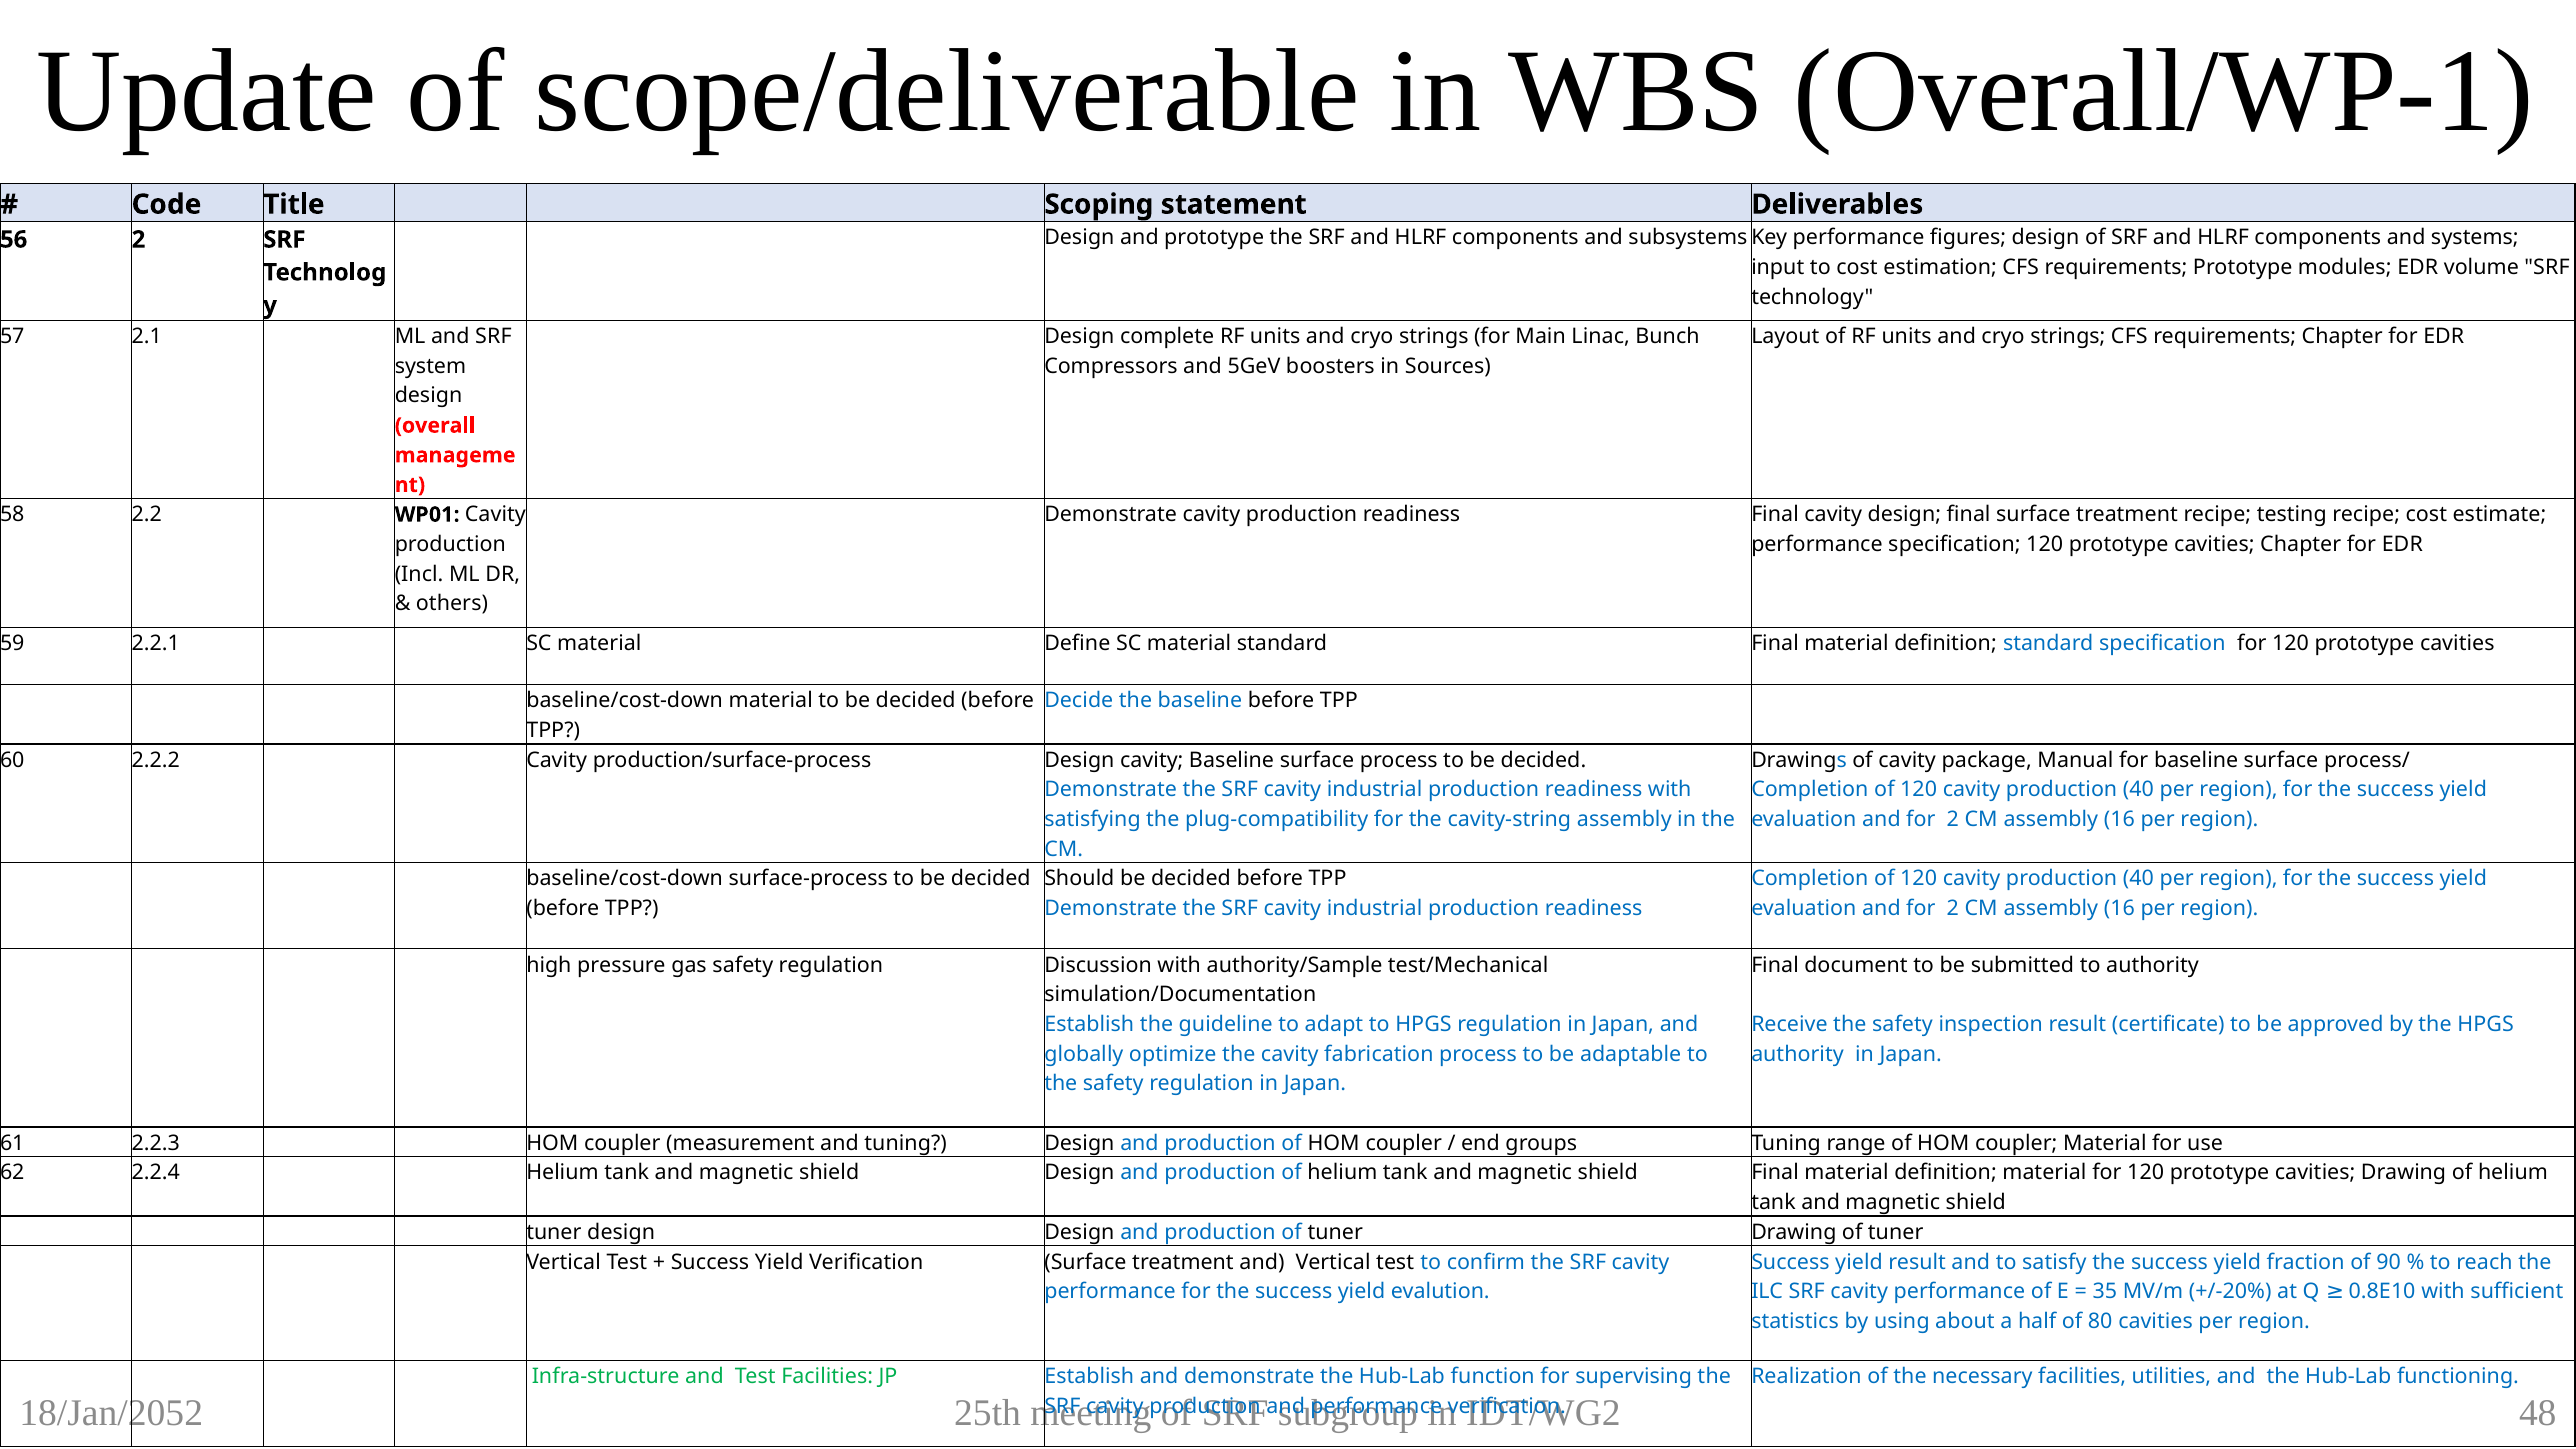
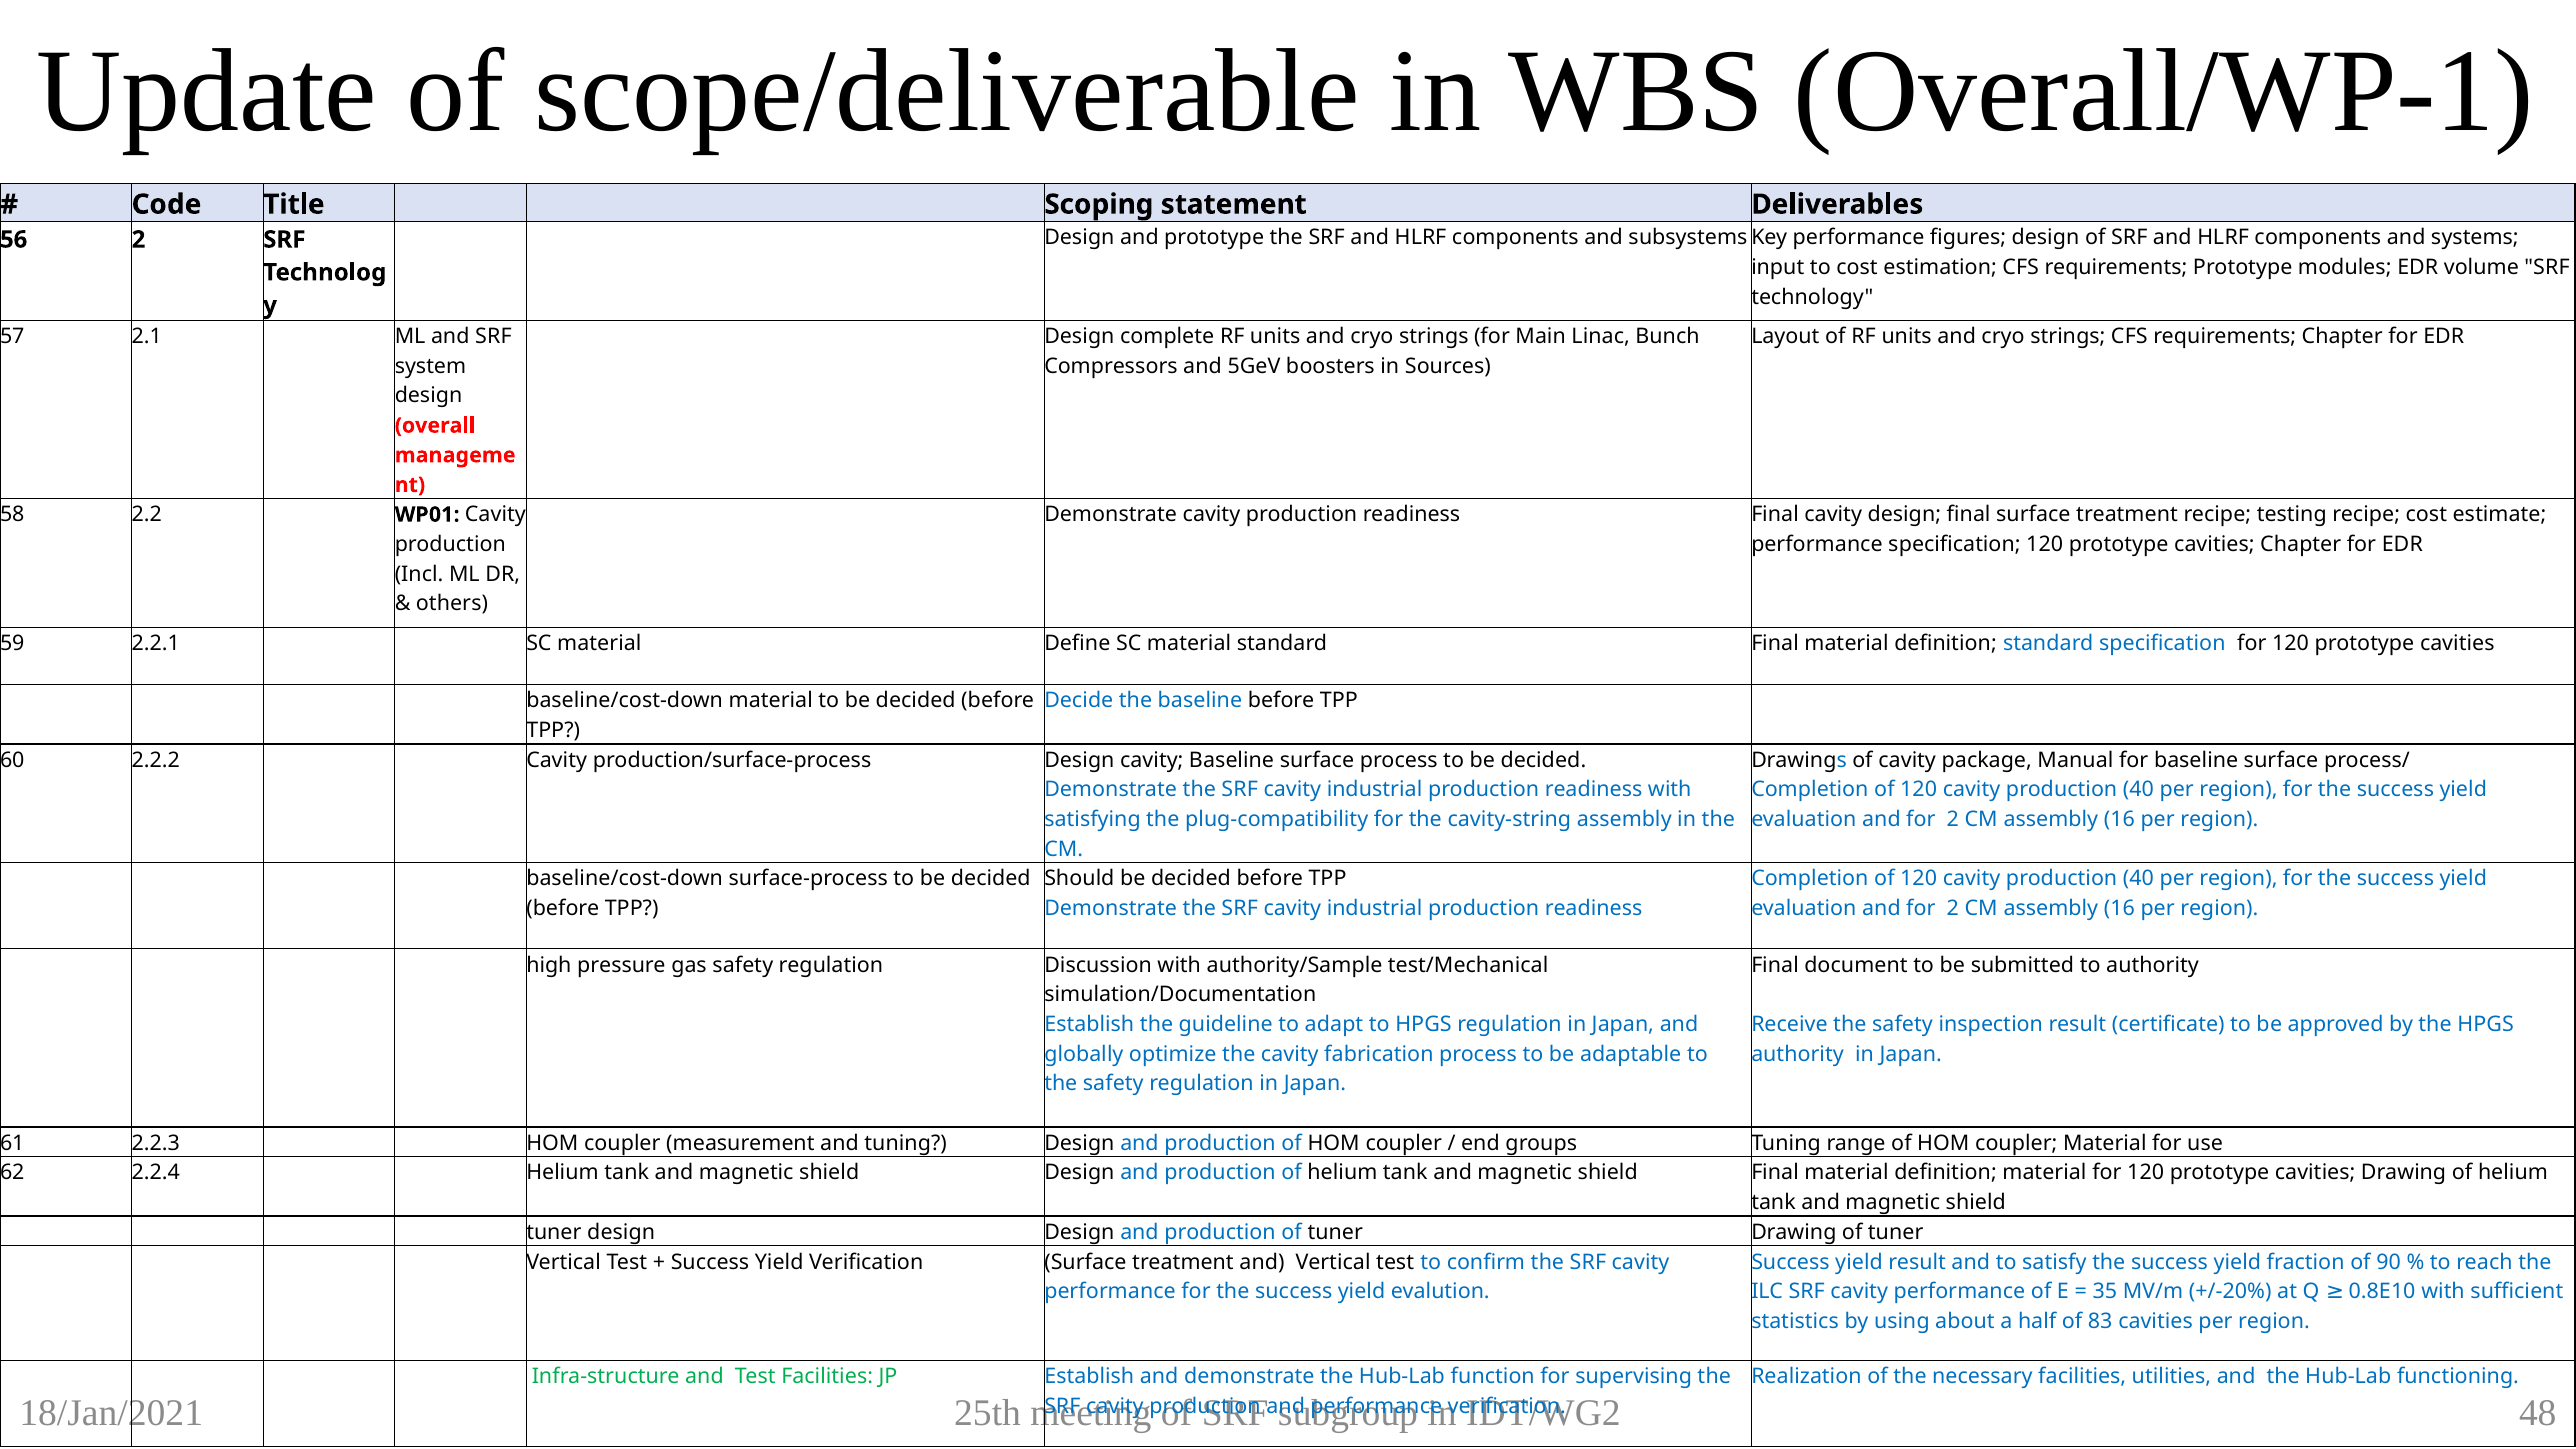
80: 80 -> 83
18/Jan/2052: 18/Jan/2052 -> 18/Jan/2021
